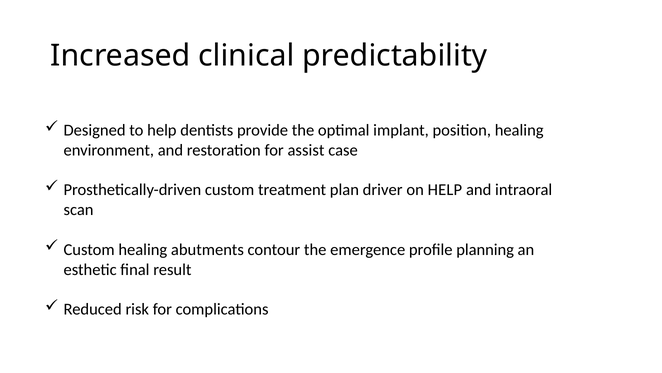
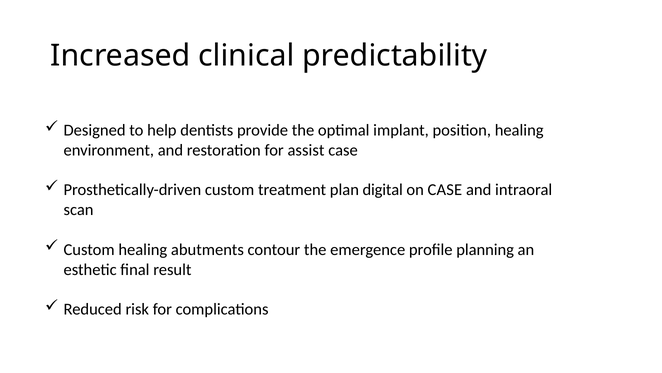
driver: driver -> digital
on HELP: HELP -> CASE
